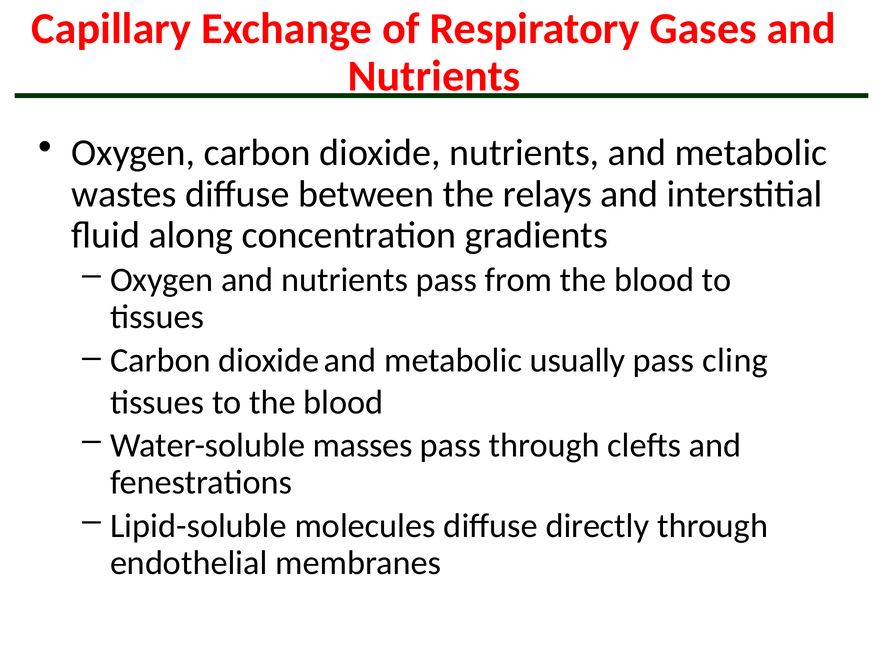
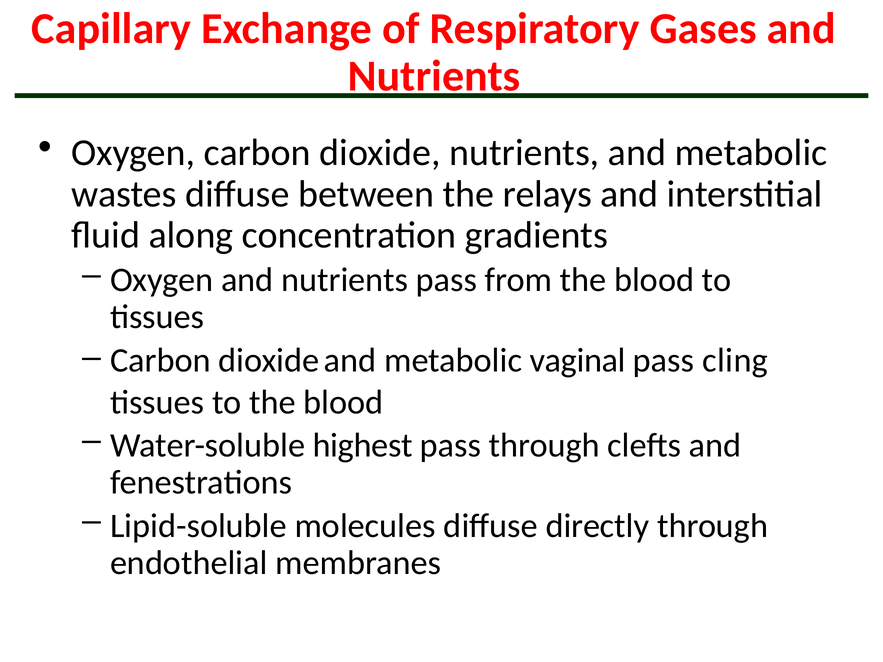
usually: usually -> vaginal
masses: masses -> highest
